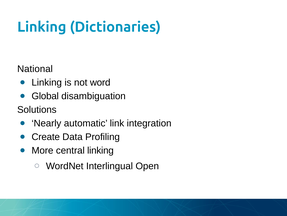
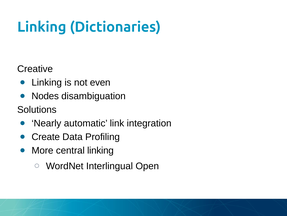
National: National -> Creative
word: word -> even
Global: Global -> Nodes
